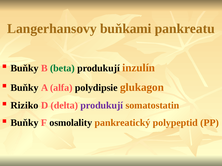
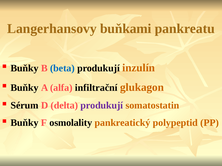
beta colour: green -> blue
polydipsie: polydipsie -> infiltrační
Riziko: Riziko -> Sérum
